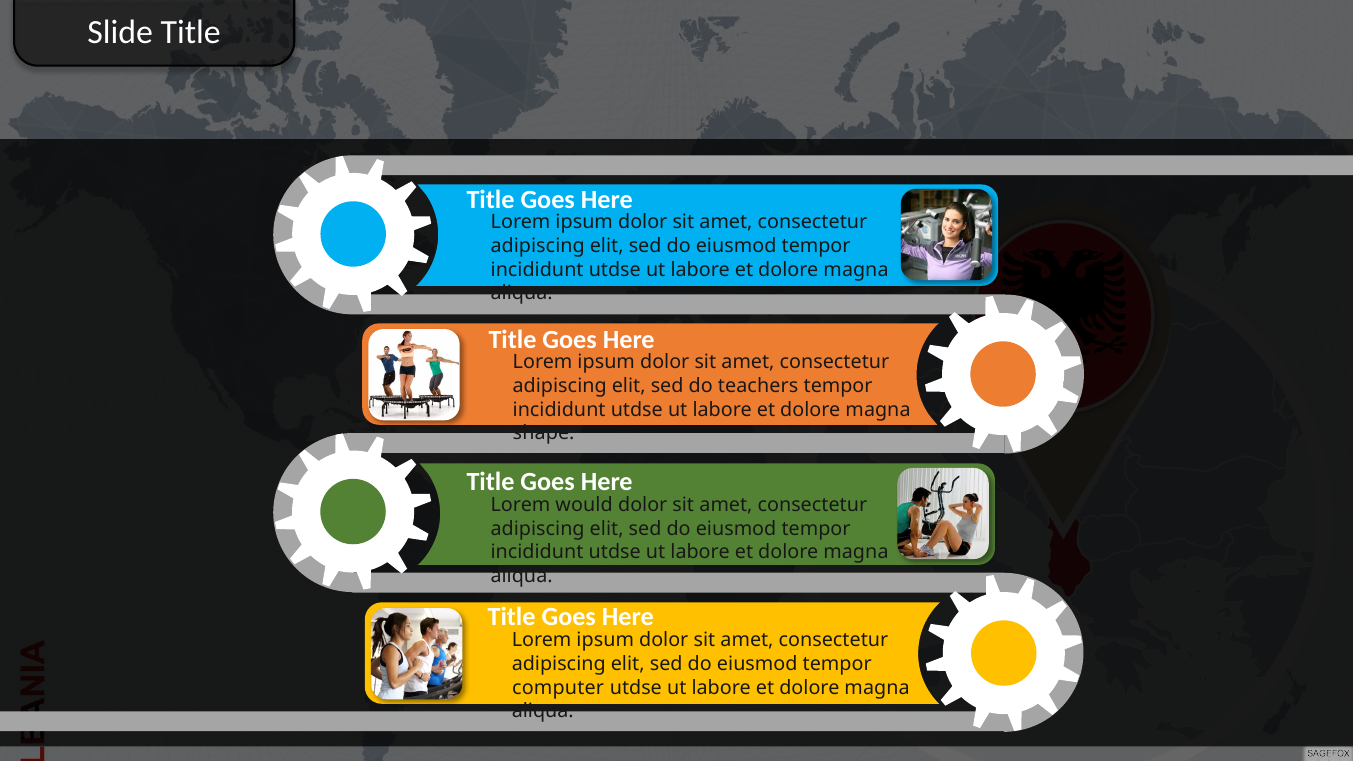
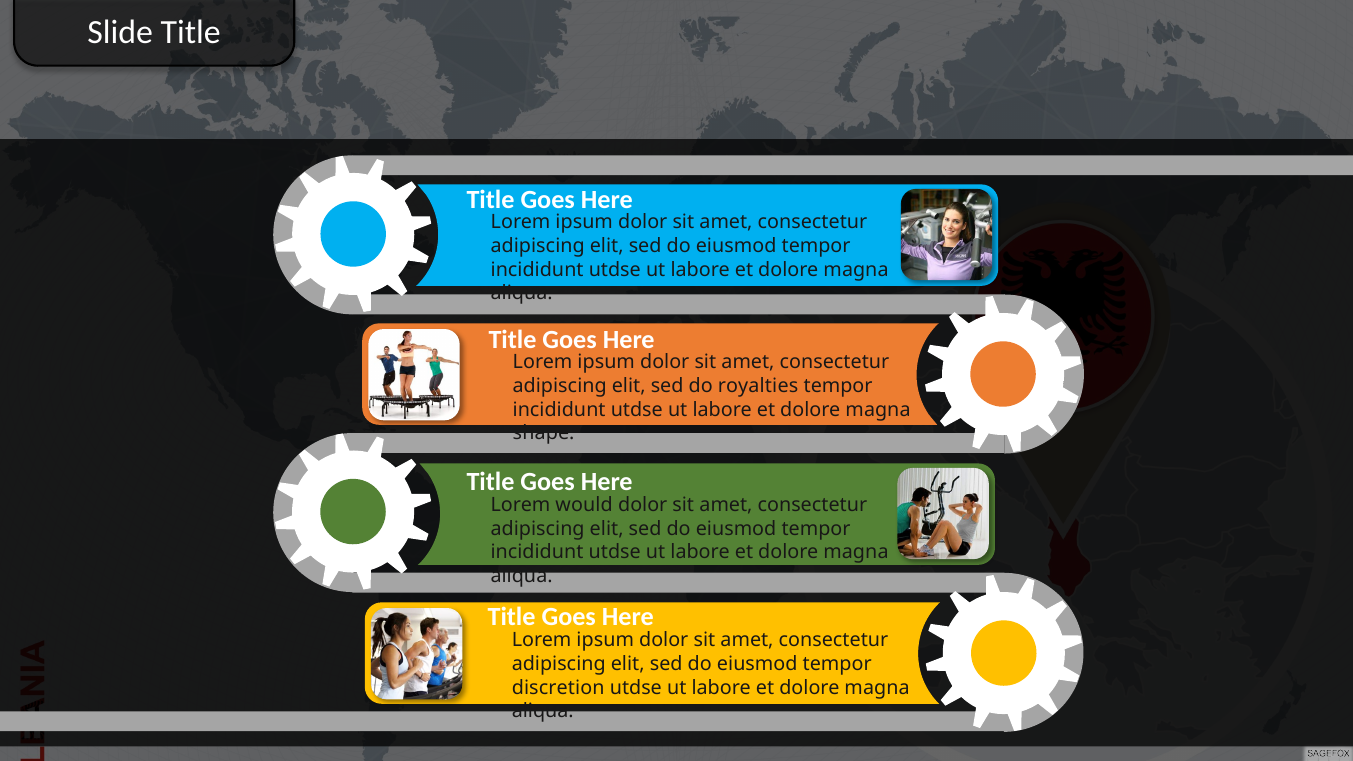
teachers: teachers -> royalties
computer: computer -> discretion
